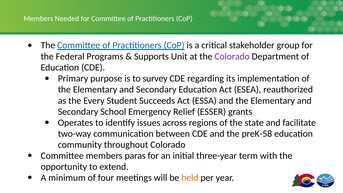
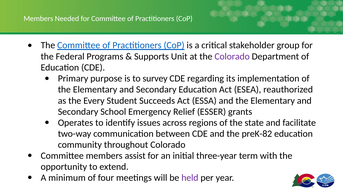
preK-58: preK-58 -> preK-82
paras: paras -> assist
held colour: orange -> purple
